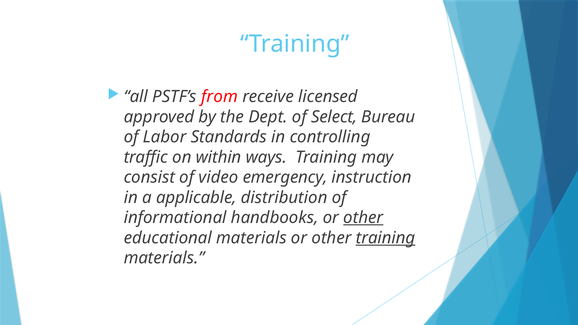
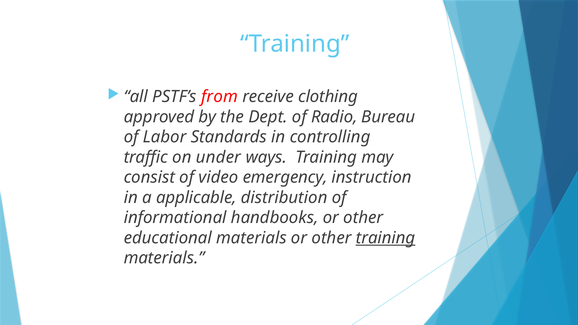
licensed: licensed -> clothing
Select: Select -> Radio
within: within -> under
other at (363, 218) underline: present -> none
